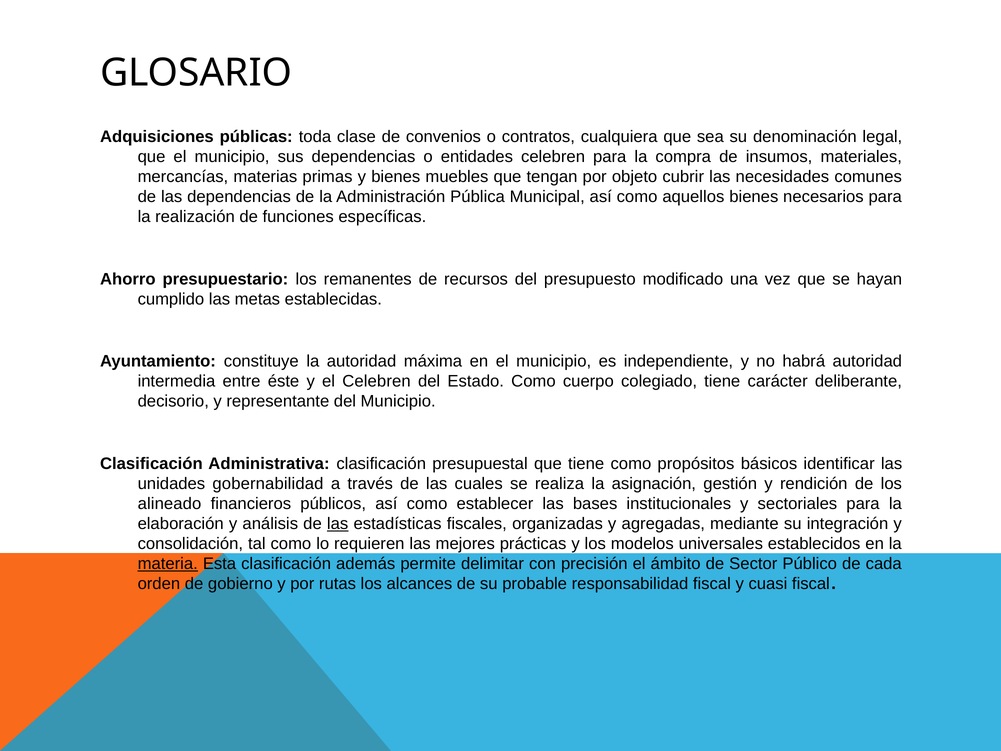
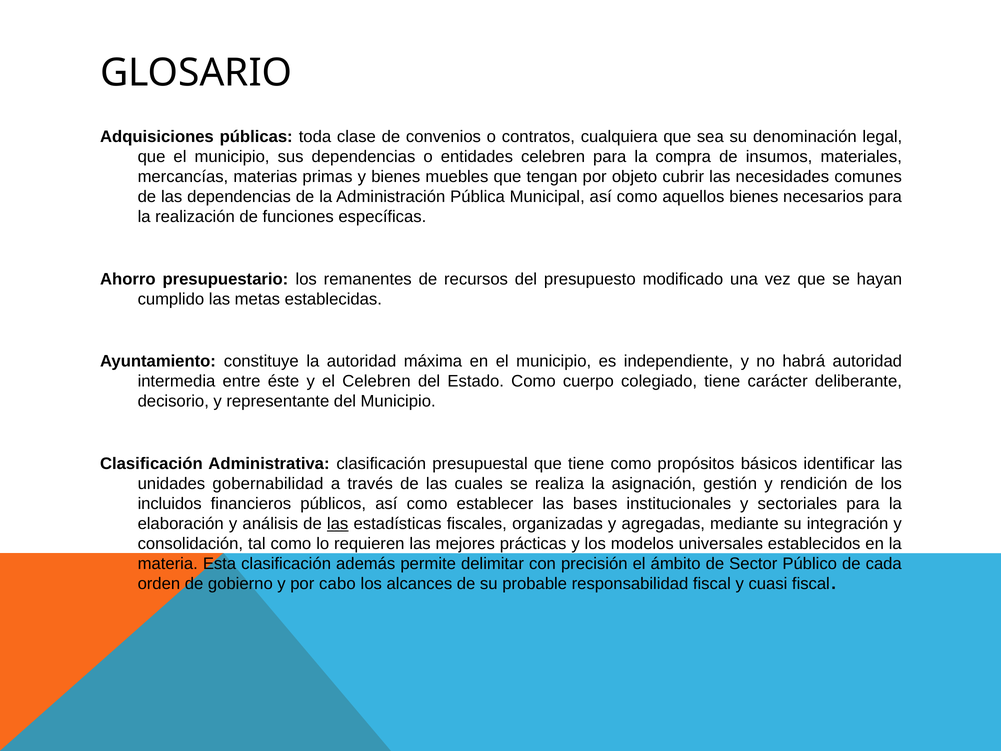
alineado: alineado -> incluidos
materia underline: present -> none
rutas: rutas -> cabo
